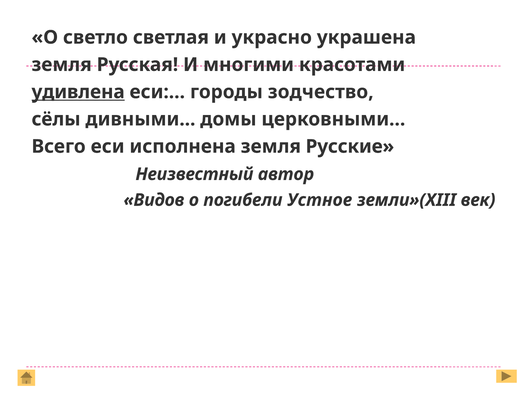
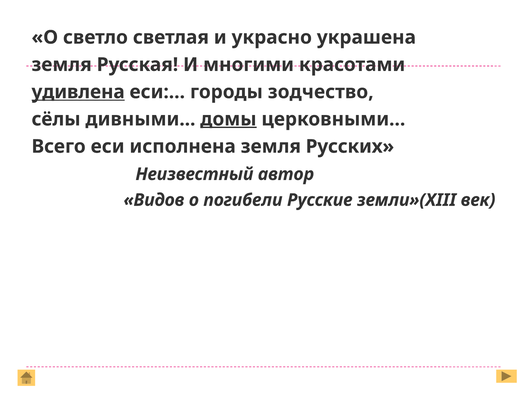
домы underline: none -> present
Русские: Русские -> Русских
Устное: Устное -> Русские
